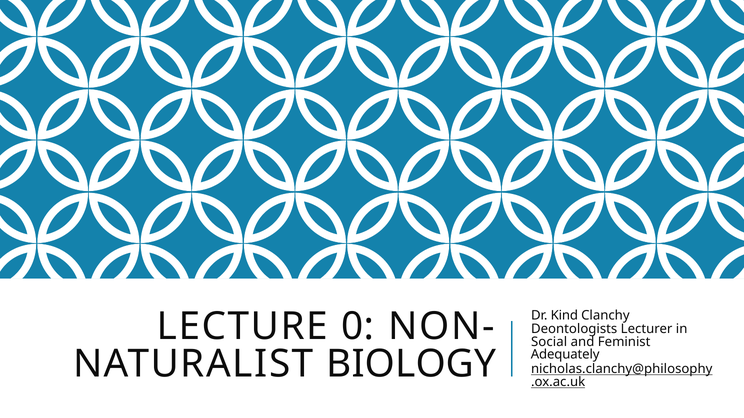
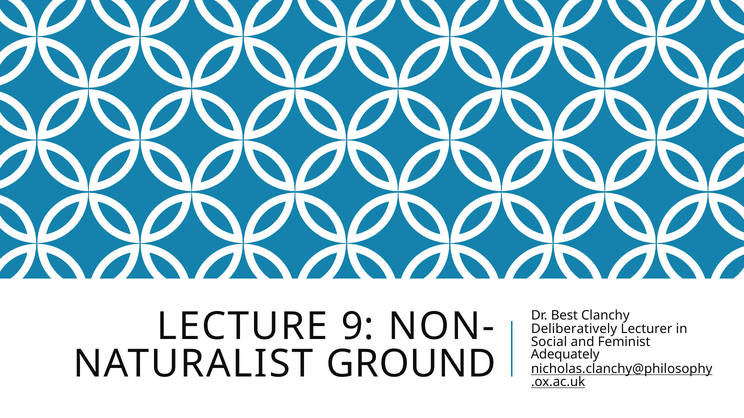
Kind: Kind -> Best
0: 0 -> 9
Deontologists: Deontologists -> Deliberatively
BIOLOGY: BIOLOGY -> GROUND
